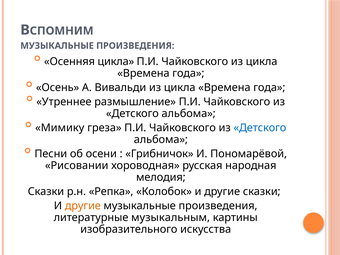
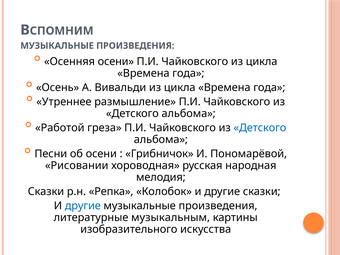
Осенняя цикла: цикла -> осени
Мимику: Мимику -> Работой
другие at (83, 206) colour: orange -> blue
